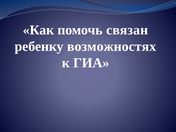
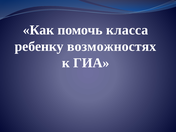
связан: связан -> класса
